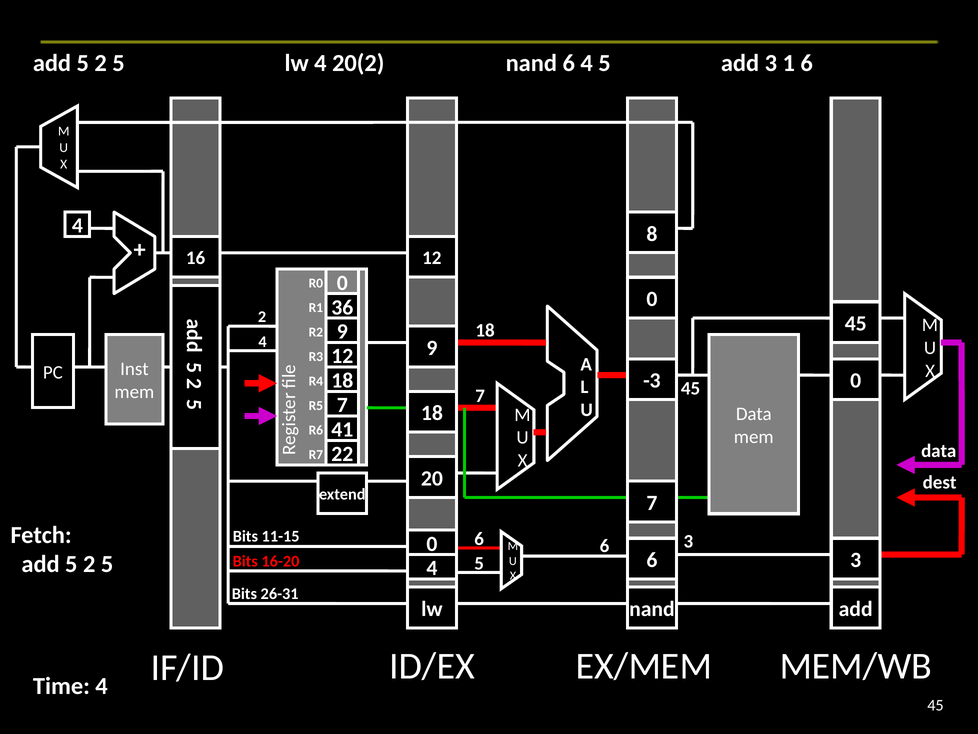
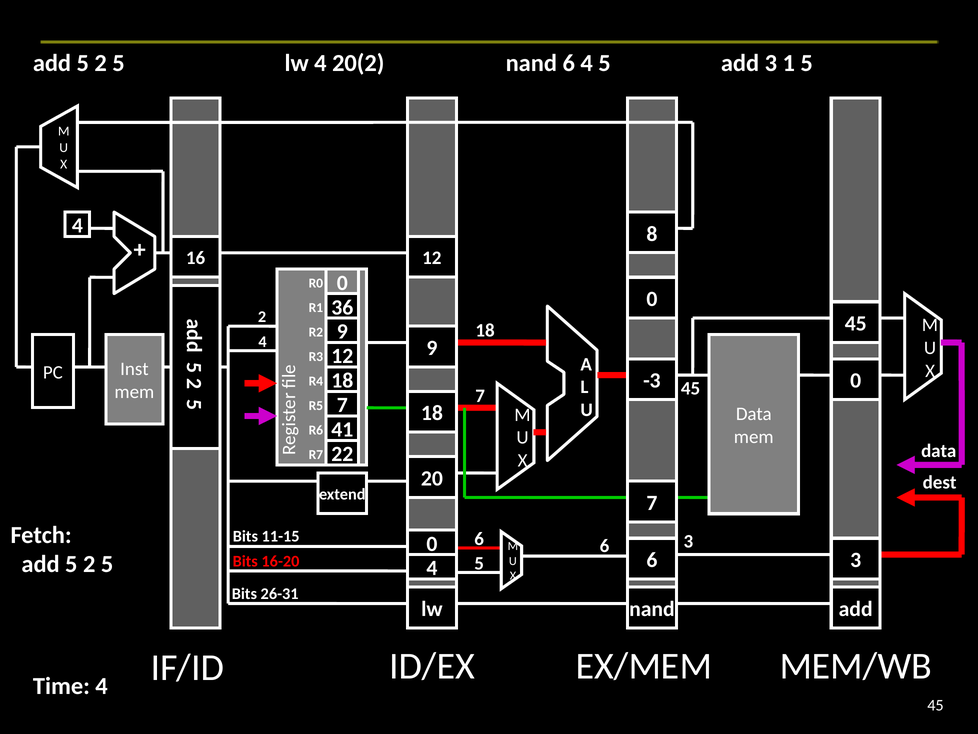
1 6: 6 -> 5
